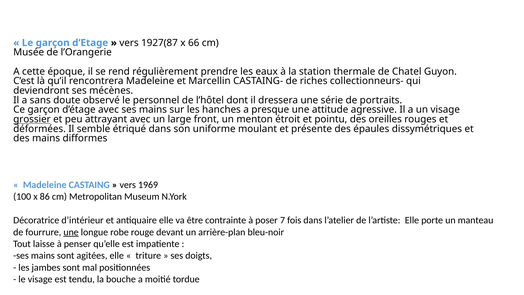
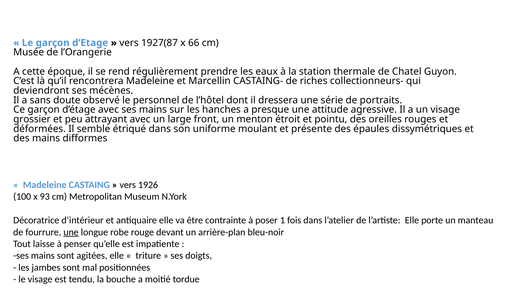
grossier underline: present -> none
1969: 1969 -> 1926
86: 86 -> 93
7: 7 -> 1
